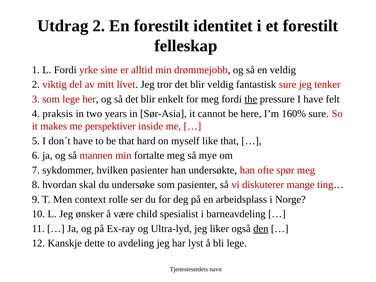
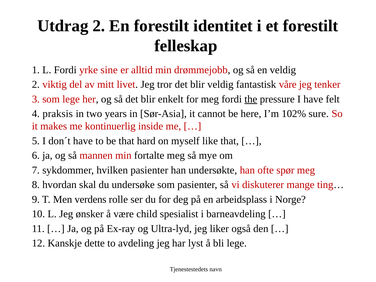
fantastisk sure: sure -> våre
160%: 160% -> 102%
perspektiver: perspektiver -> kontinuerlig
context: context -> verdens
den underline: present -> none
